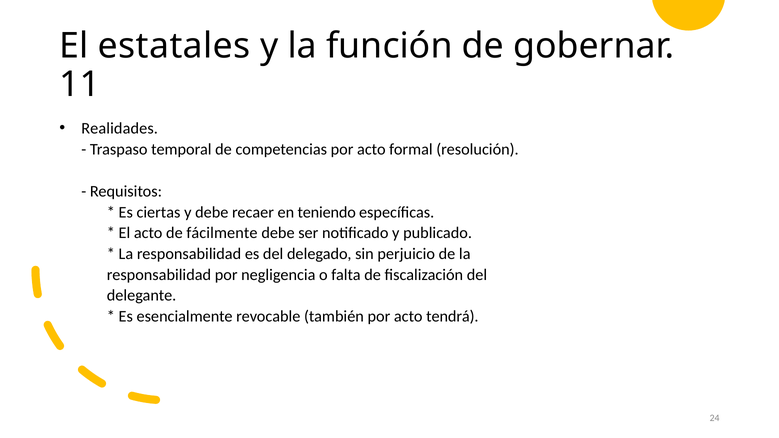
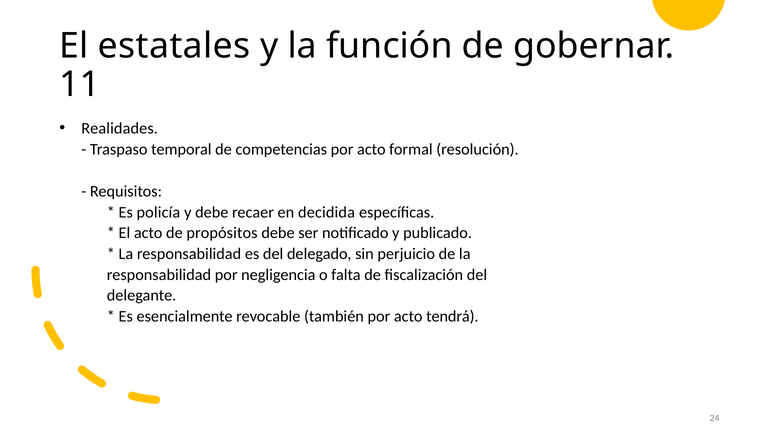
ciertas: ciertas -> policía
teniendo: teniendo -> decidida
fácilmente: fácilmente -> propósitos
